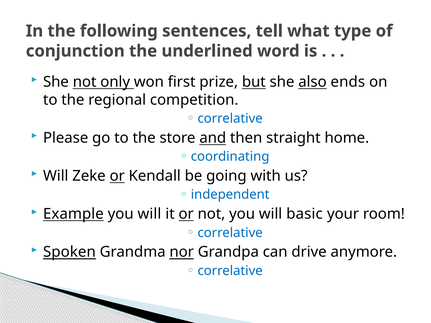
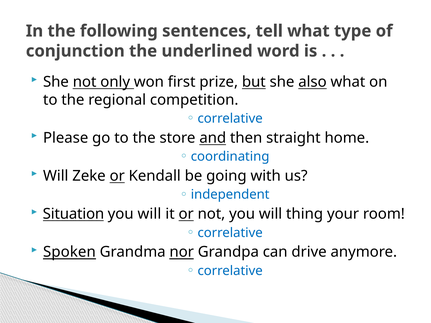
also ends: ends -> what
Example: Example -> Situation
basic: basic -> thing
